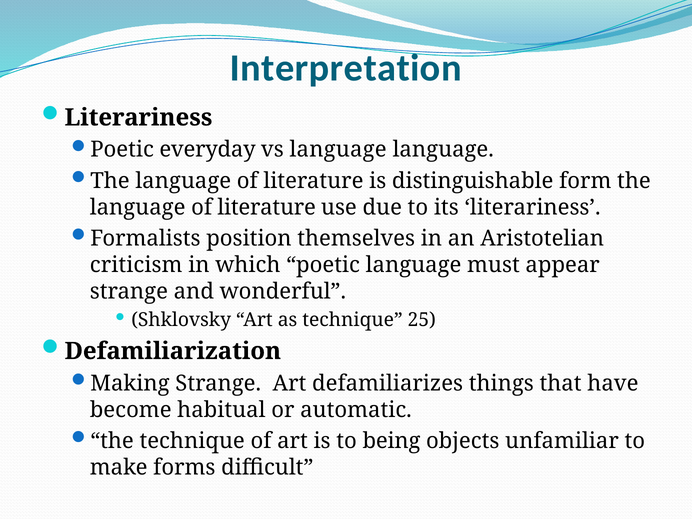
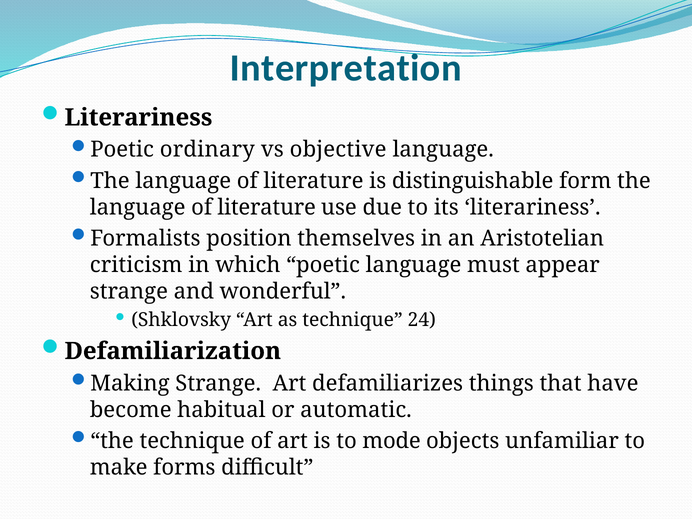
everyday: everyday -> ordinary
vs language: language -> objective
25: 25 -> 24
being: being -> mode
